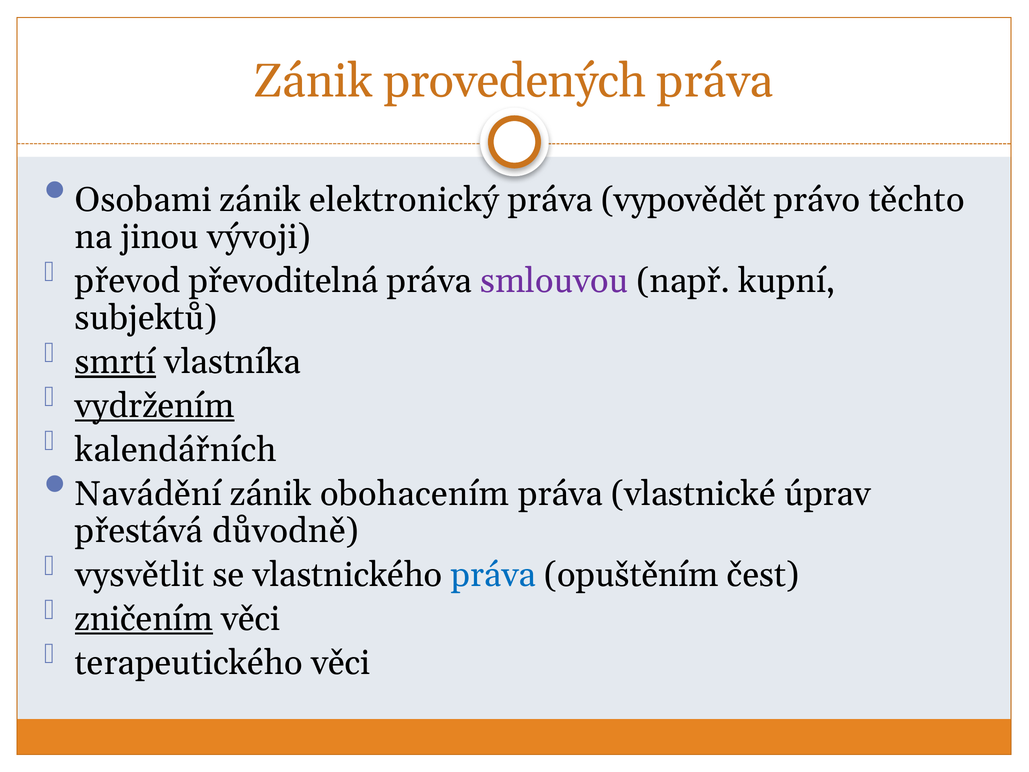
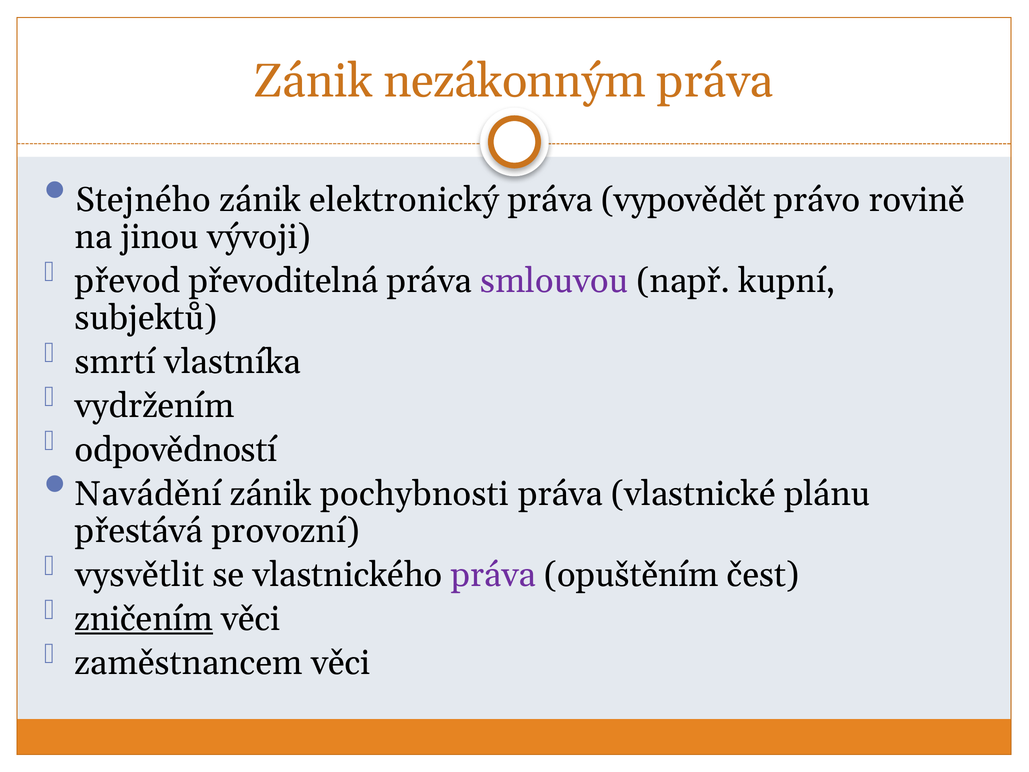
provedených: provedených -> nezákonným
Osobami: Osobami -> Stejného
těchto: těchto -> rovině
smrtí underline: present -> none
vydržením underline: present -> none
kalendářních: kalendářních -> odpovědností
obohacením: obohacením -> pochybnosti
úprav: úprav -> plánu
důvodně: důvodně -> provozní
práva at (493, 575) colour: blue -> purple
terapeutického: terapeutického -> zaměstnancem
